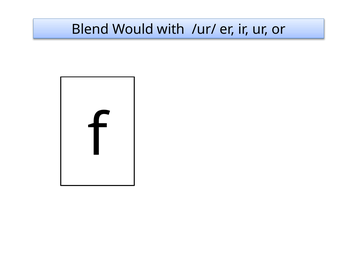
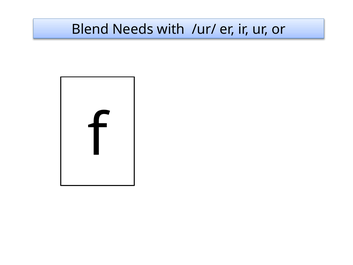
Would: Would -> Needs
